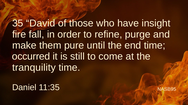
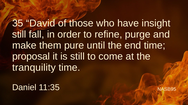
fire at (19, 35): fire -> still
occurred: occurred -> proposal
